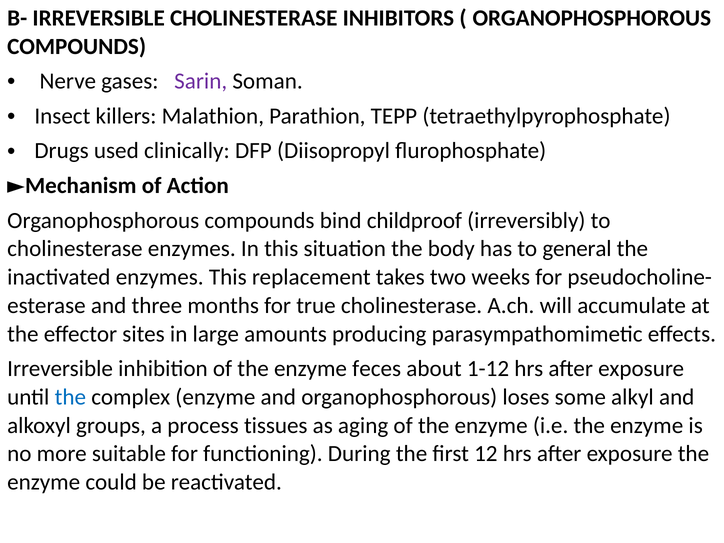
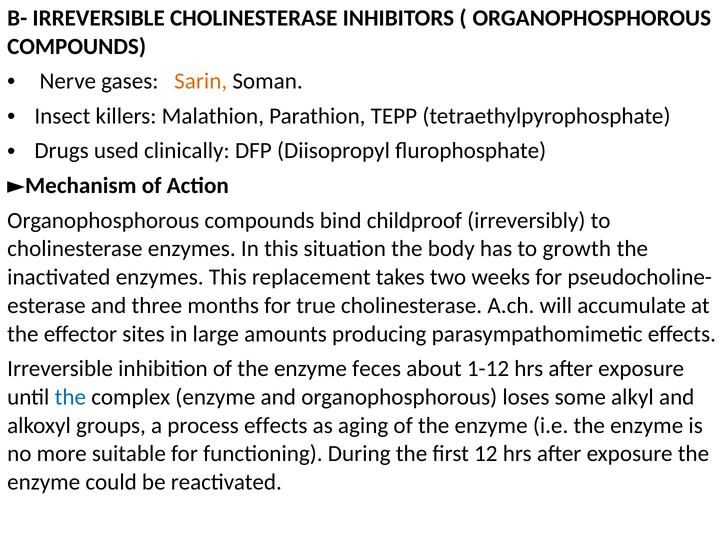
Sarin colour: purple -> orange
general: general -> growth
process tissues: tissues -> effects
